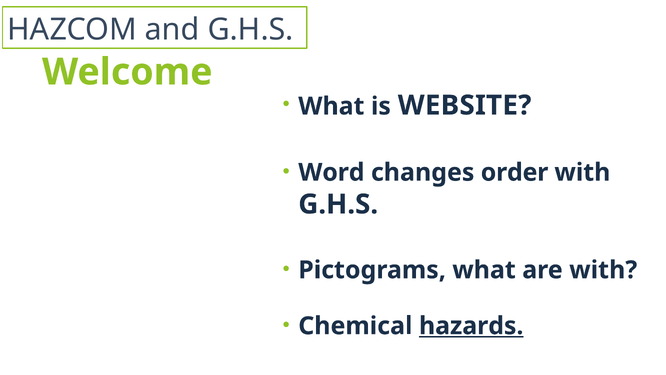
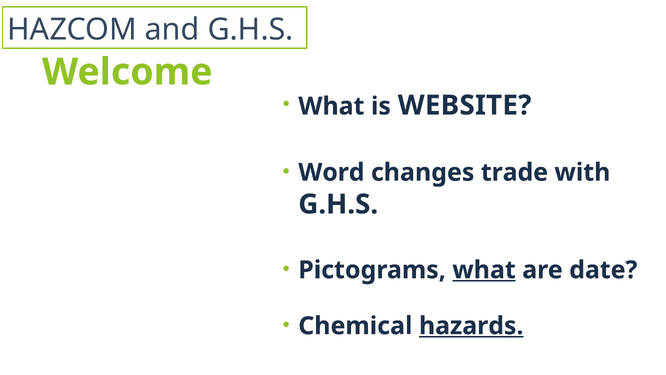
order: order -> trade
what at (484, 270) underline: none -> present
are with: with -> date
